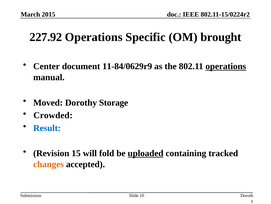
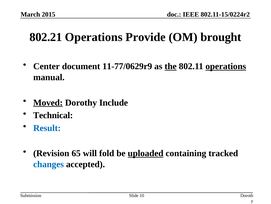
227.92: 227.92 -> 802.21
Specific: Specific -> Provide
11-84/0629r9: 11-84/0629r9 -> 11-77/0629r9
the underline: none -> present
Moved underline: none -> present
Storage: Storage -> Include
Crowded: Crowded -> Technical
15: 15 -> 65
changes colour: orange -> blue
